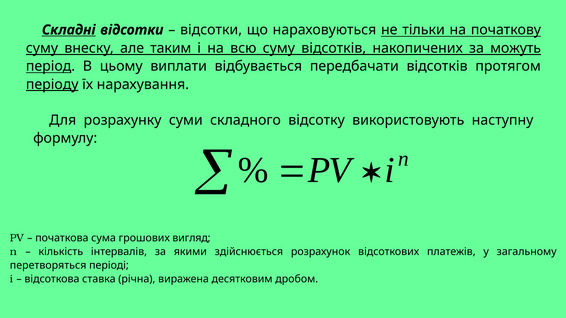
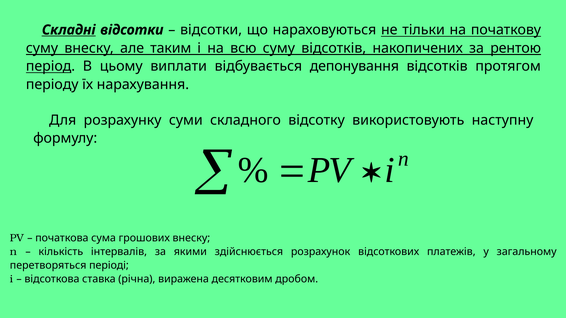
можуть: можуть -> рентою
передбачати: передбачати -> депонування
періоду underline: present -> none
грошових вигляд: вигляд -> внеску
